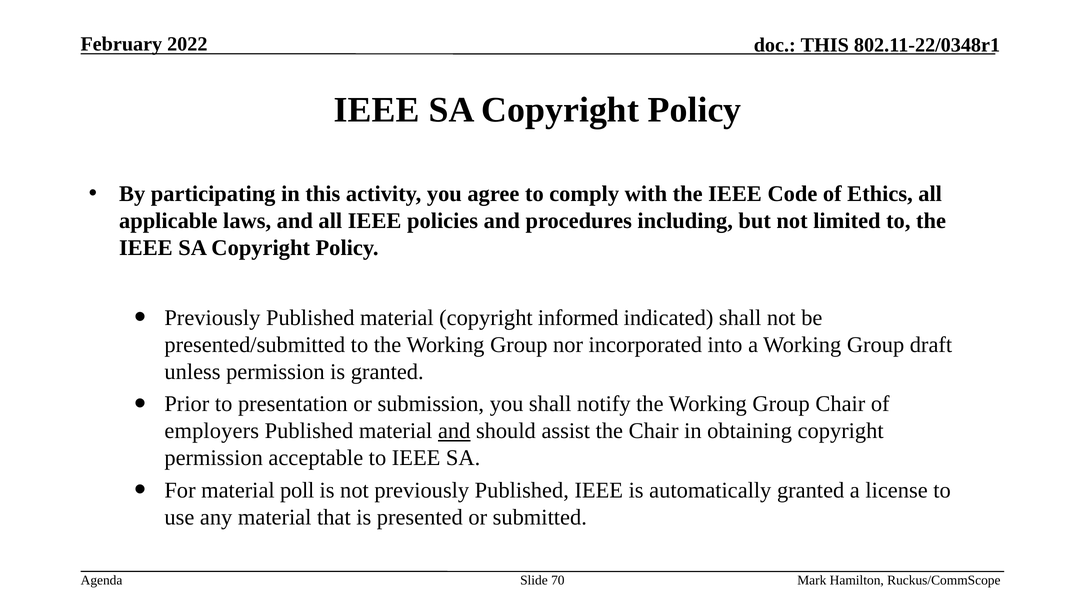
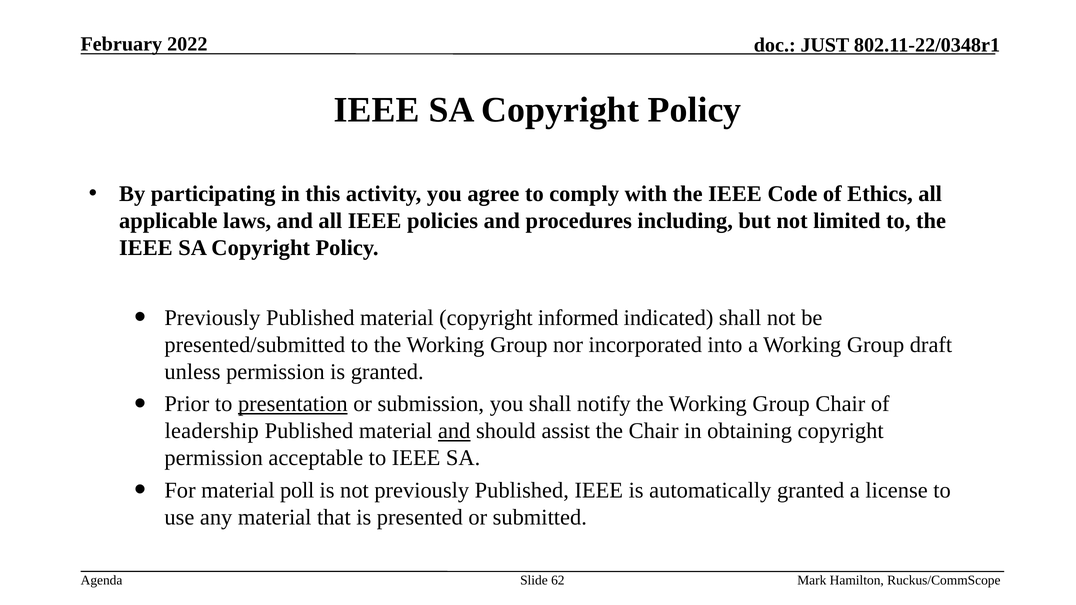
THIS at (825, 45): THIS -> JUST
presentation underline: none -> present
employers: employers -> leadership
70: 70 -> 62
